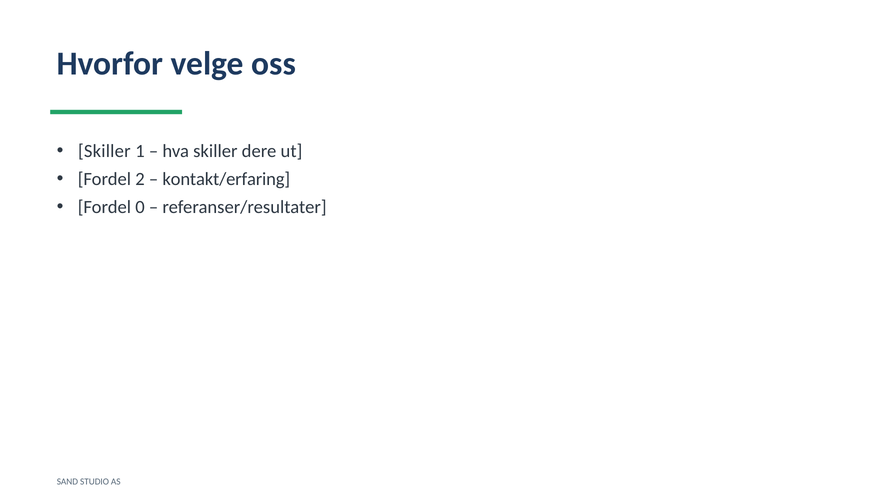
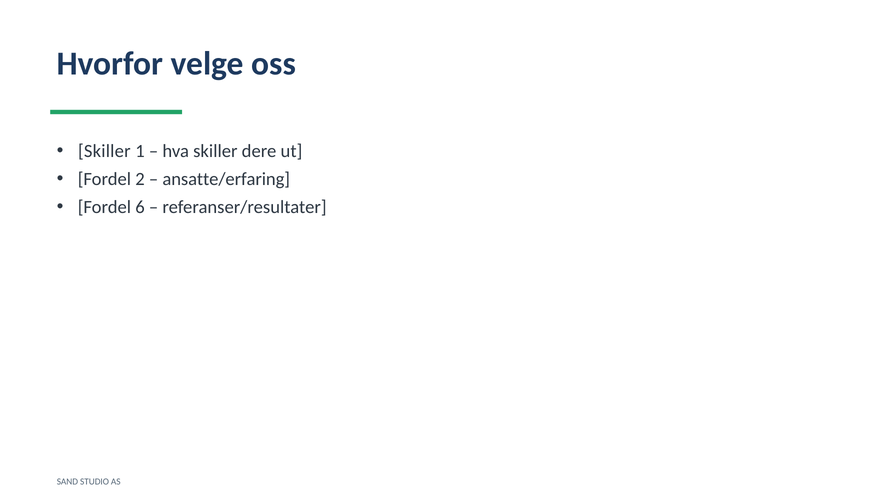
kontakt/erfaring: kontakt/erfaring -> ansatte/erfaring
0: 0 -> 6
